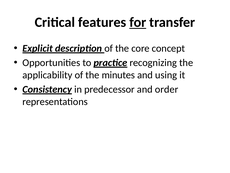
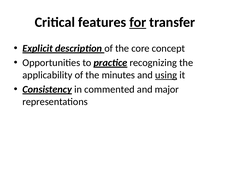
using underline: none -> present
predecessor: predecessor -> commented
order: order -> major
